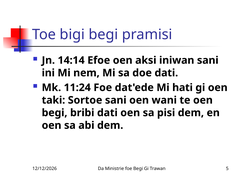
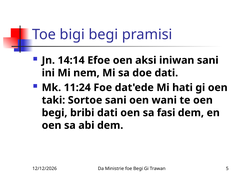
pisi: pisi -> fasi
